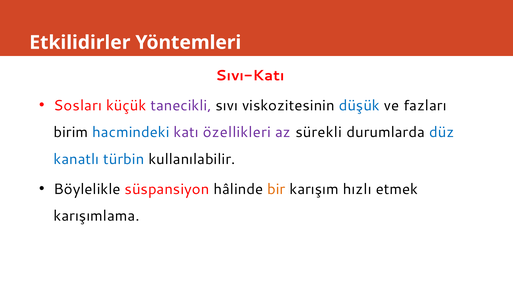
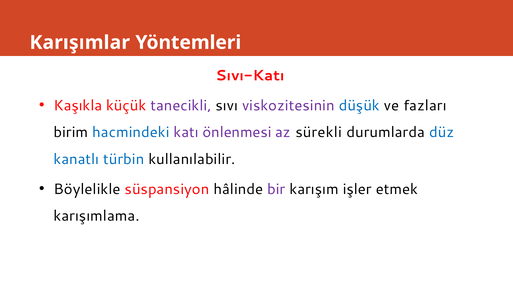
Etkilidirler: Etkilidirler -> Karışımlar
Sosları: Sosları -> Kaşıkla
viskozitesinin colour: black -> purple
özellikleri: özellikleri -> önlenmesi
bir colour: orange -> purple
hızlı: hızlı -> işler
